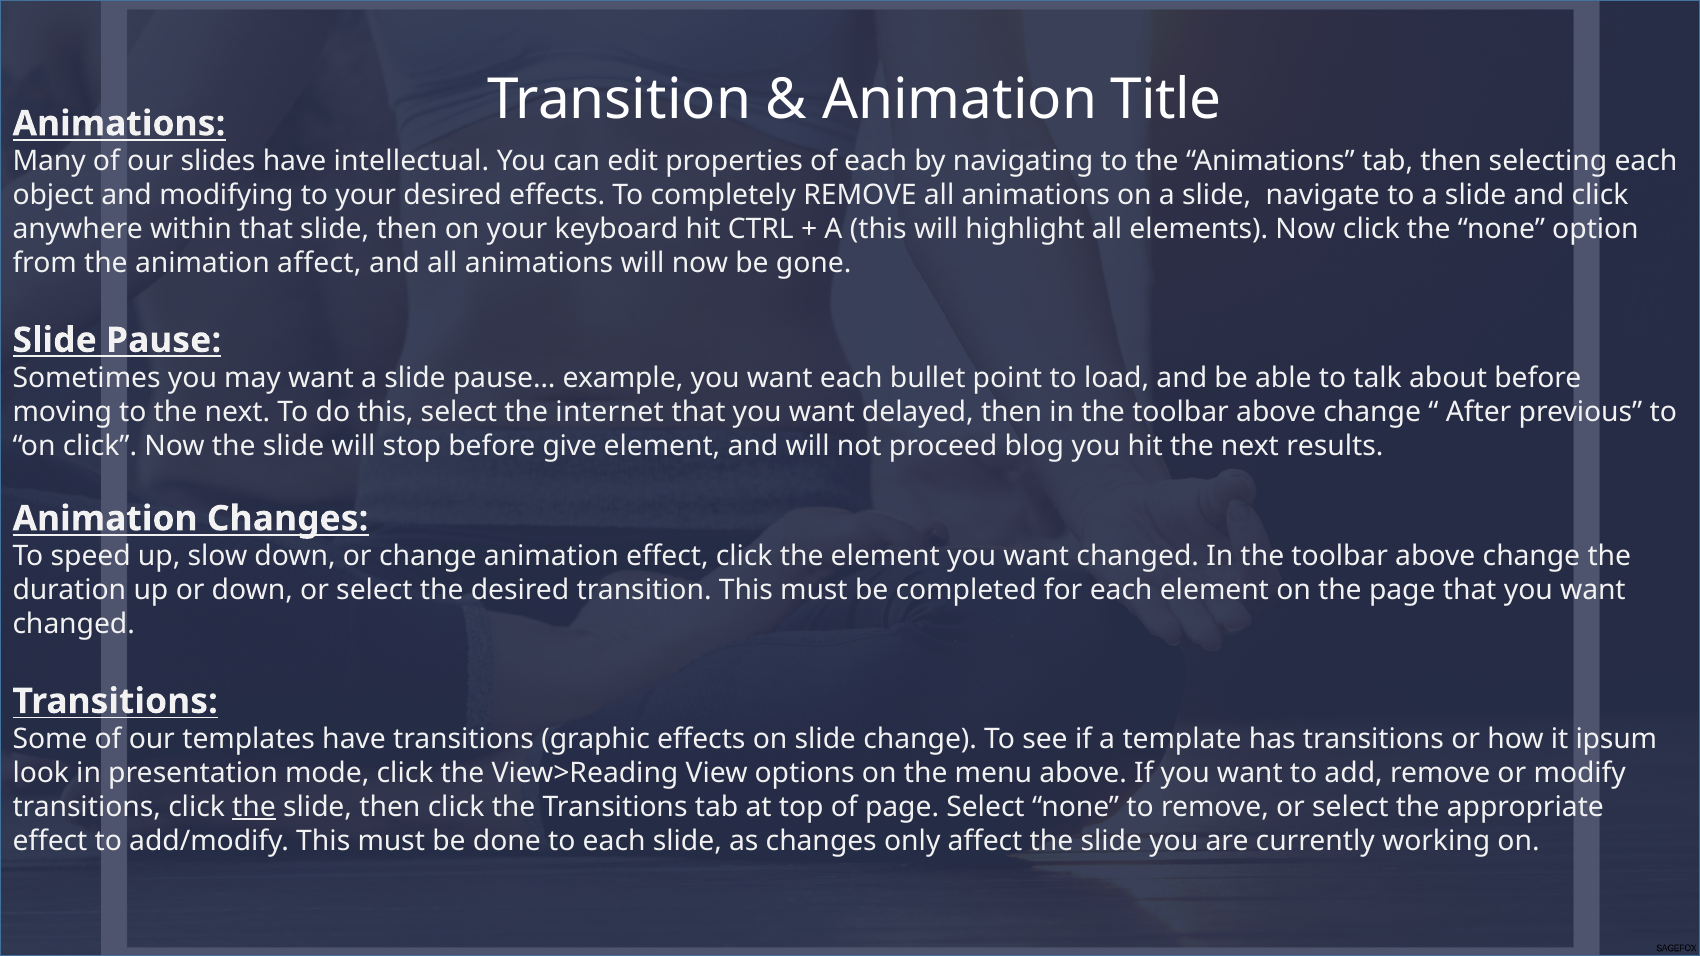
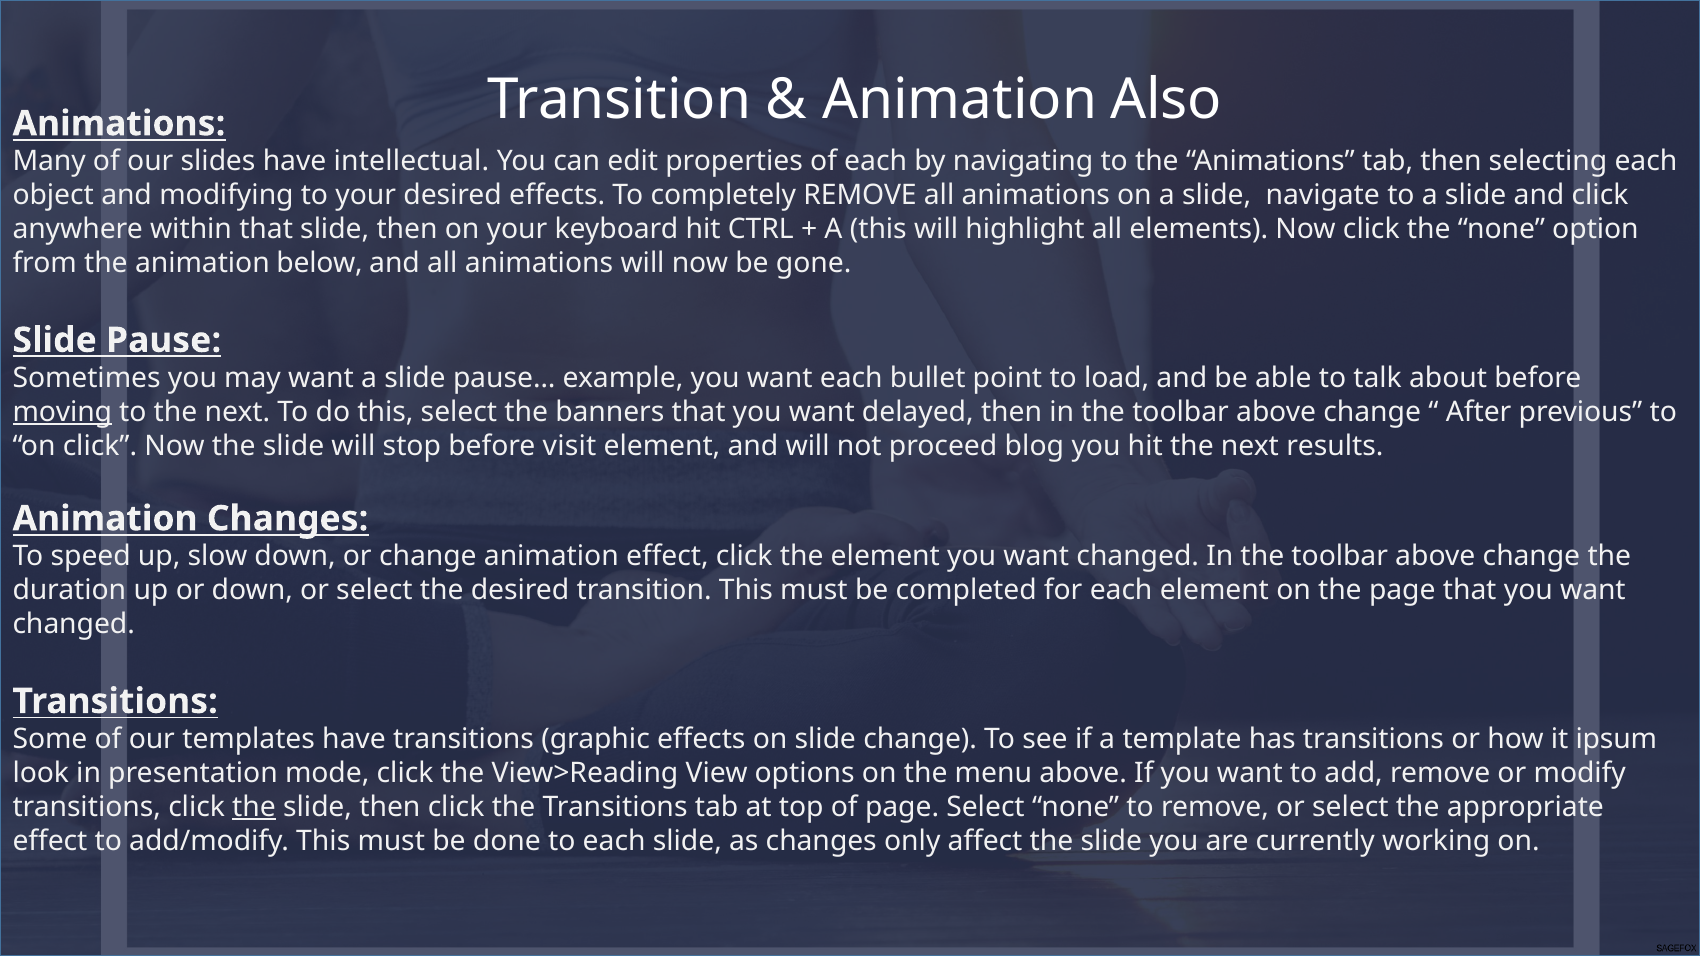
Title: Title -> Also
animation affect: affect -> below
moving underline: none -> present
internet: internet -> banners
give: give -> visit
